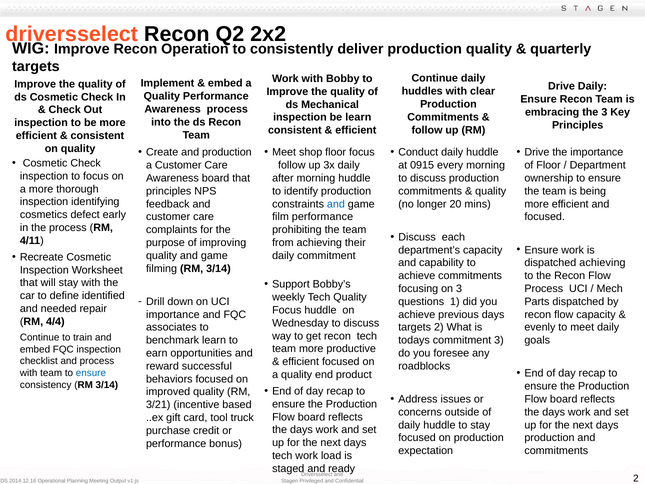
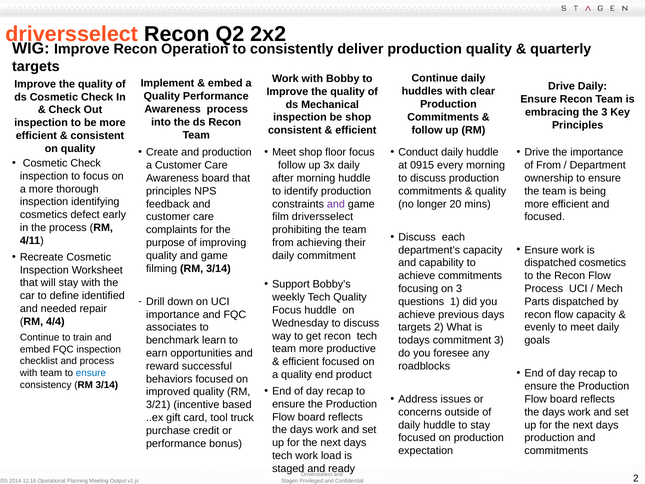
be learn: learn -> shop
of Floor: Floor -> From
and at (336, 204) colour: blue -> purple
film performance: performance -> driversselect
dispatched achieving: achieving -> cosmetics
